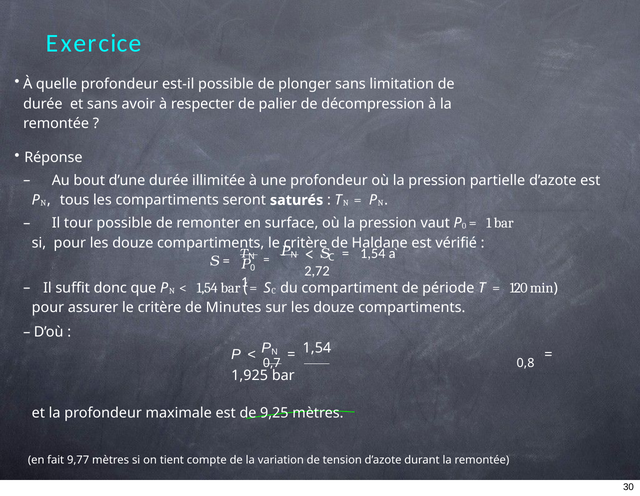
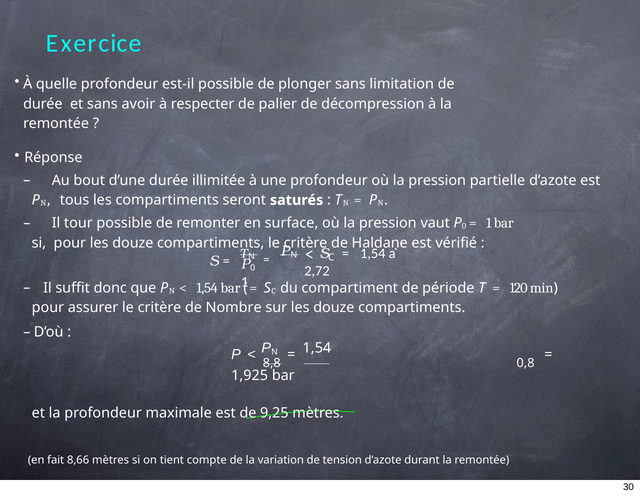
Minutes: Minutes -> Nombre
0,7: 0,7 -> 8,8
9,77: 9,77 -> 8,66
